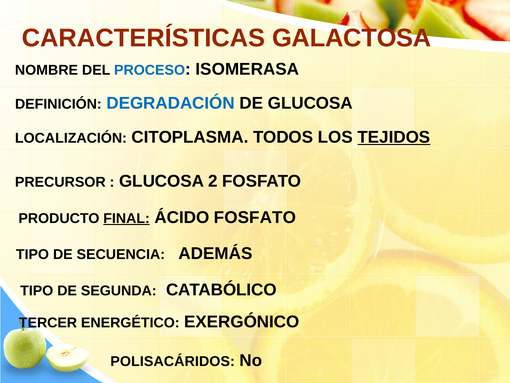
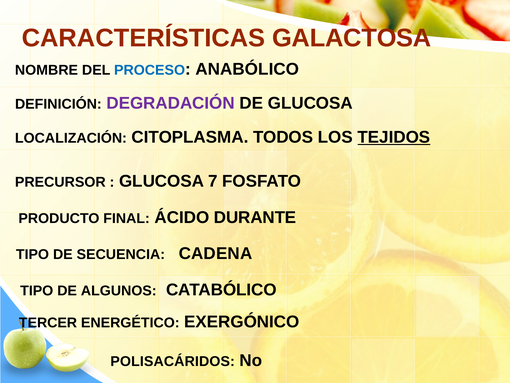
ISOMERASA: ISOMERASA -> ANABÓLICO
DEGRADACIÓN colour: blue -> purple
2: 2 -> 7
FINAL underline: present -> none
ÁCIDO FOSFATO: FOSFATO -> DURANTE
ADEMÁS: ADEMÁS -> CADENA
SEGUNDA: SEGUNDA -> ALGUNOS
